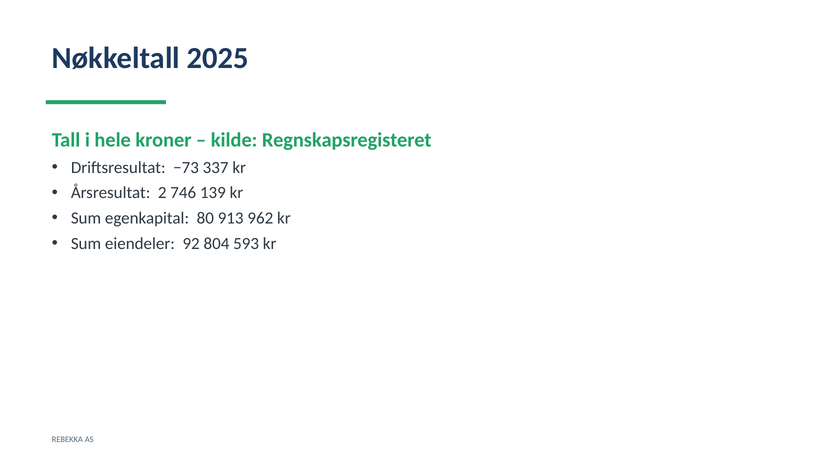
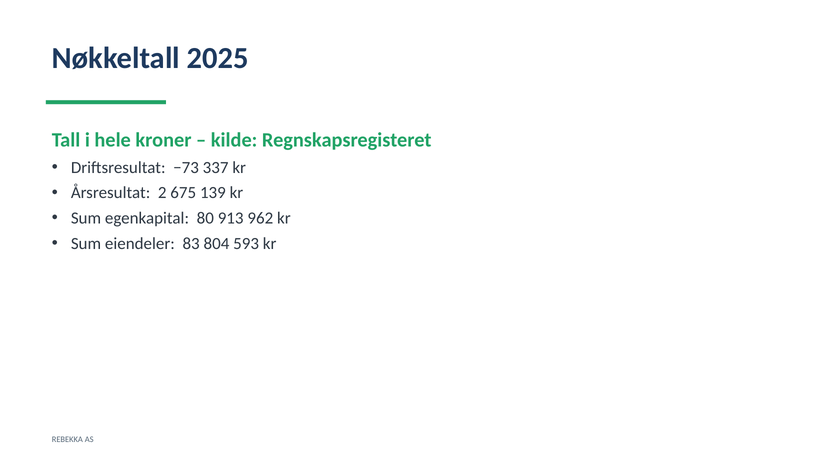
746: 746 -> 675
92: 92 -> 83
